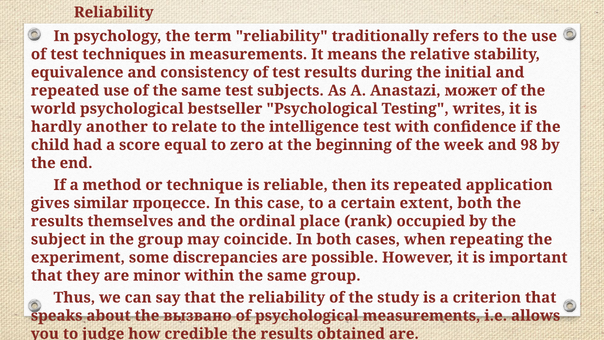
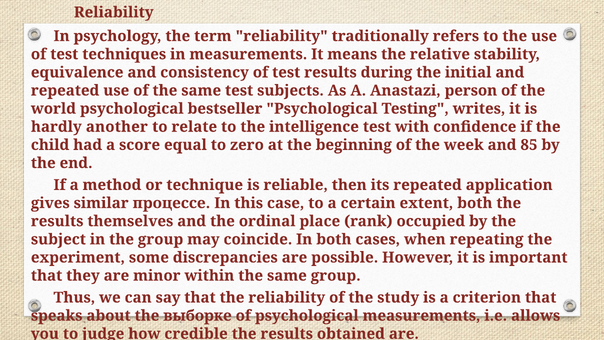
может: может -> person
98: 98 -> 85
вызвано: вызвано -> выборке
